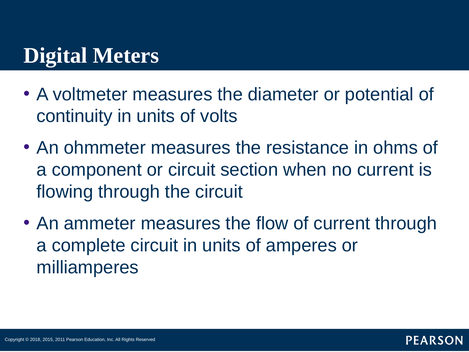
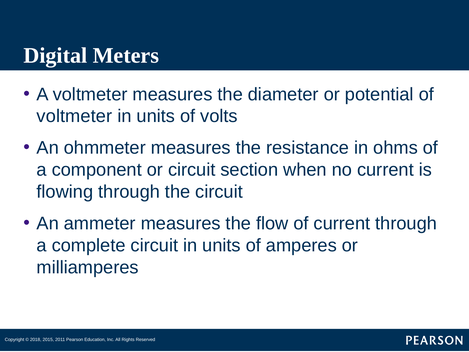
continuity at (75, 116): continuity -> voltmeter
